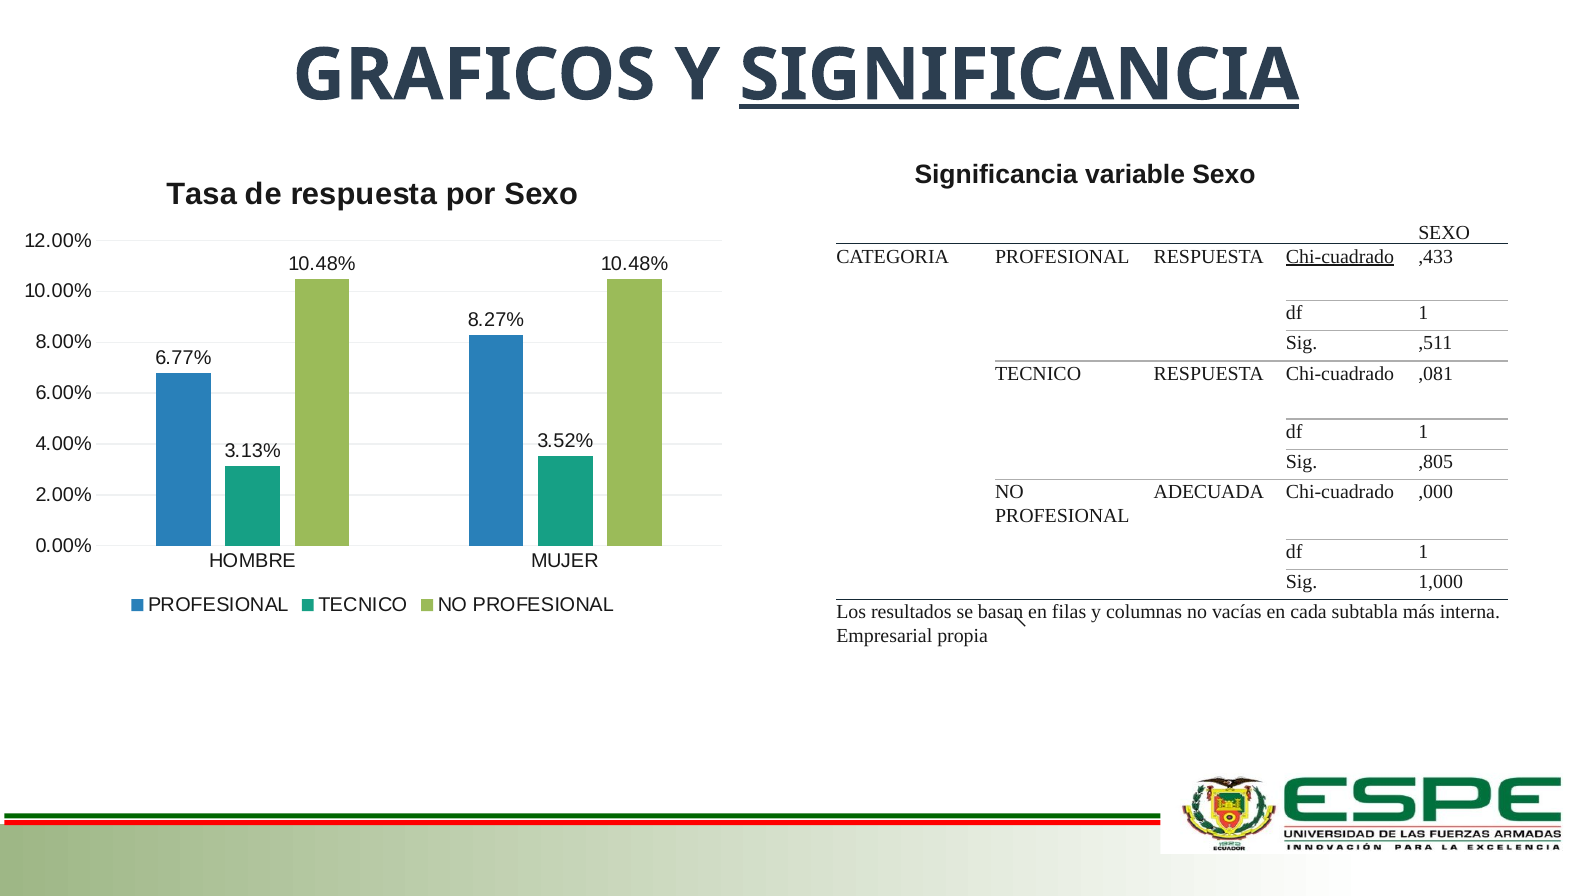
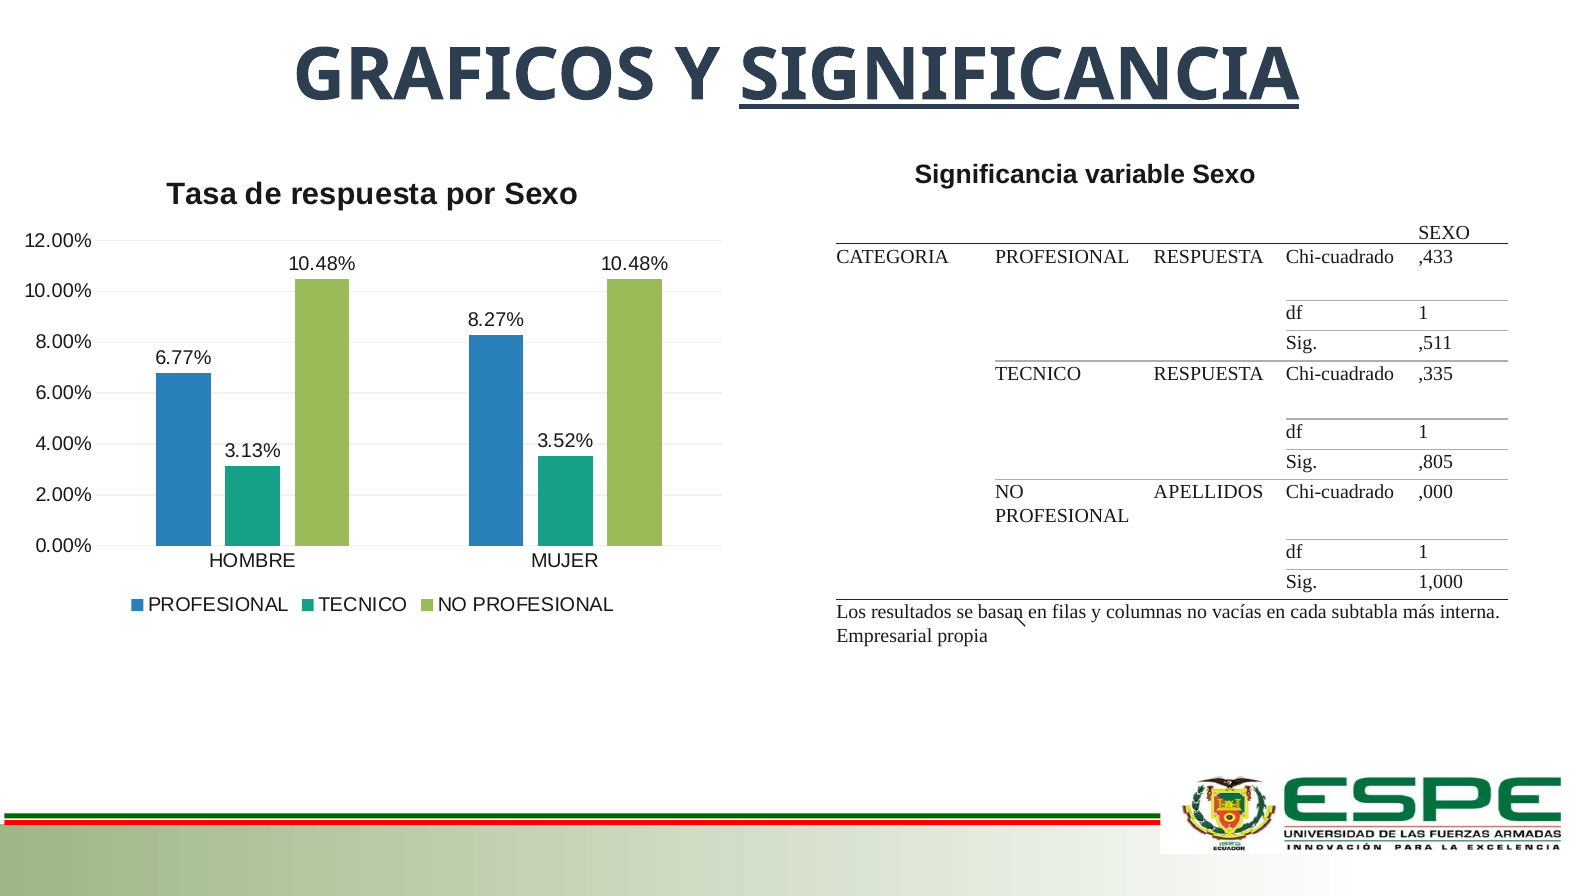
Chi-cuadrado at (1340, 256) underline: present -> none
,081: ,081 -> ,335
ADECUADA: ADECUADA -> APELLIDOS
